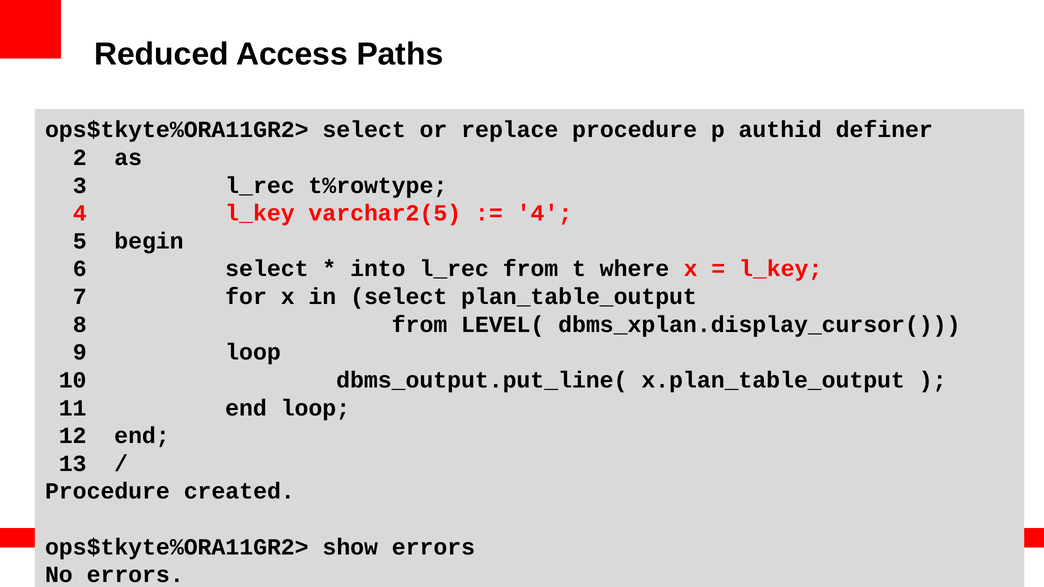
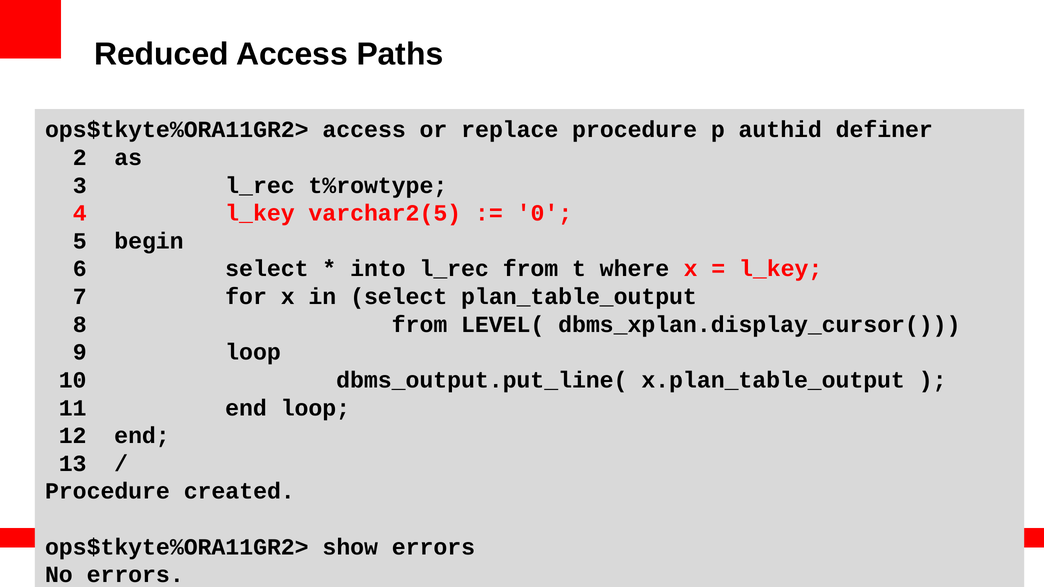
ops$tkyte%ORA11GR2> select: select -> access
4 at (544, 213): 4 -> 0
